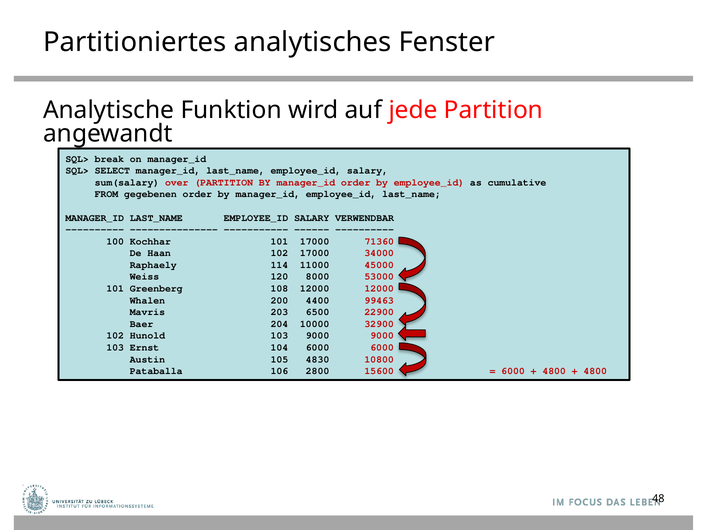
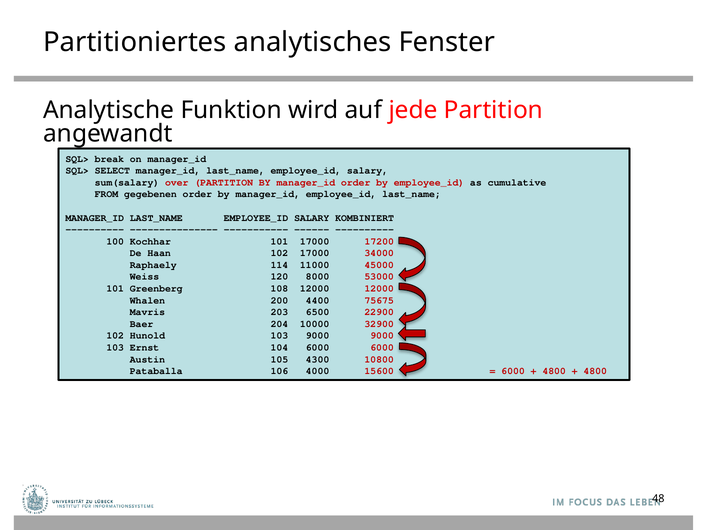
VERWENDBAR: VERWENDBAR -> KOMBINIERT
71360: 71360 -> 17200
99463: 99463 -> 75675
4830: 4830 -> 4300
2800: 2800 -> 4000
